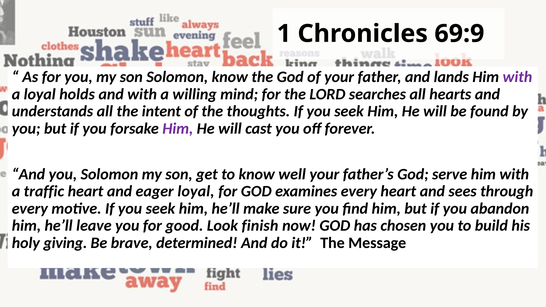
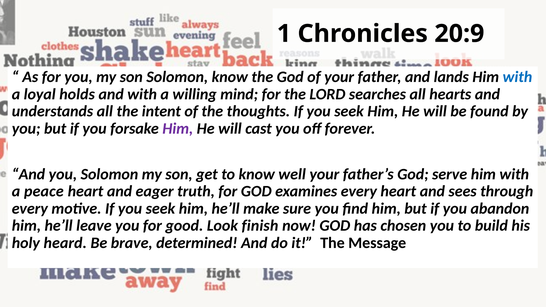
69:9: 69:9 -> 20:9
with at (517, 77) colour: purple -> blue
traffic: traffic -> peace
eager loyal: loyal -> truth
giving: giving -> heard
